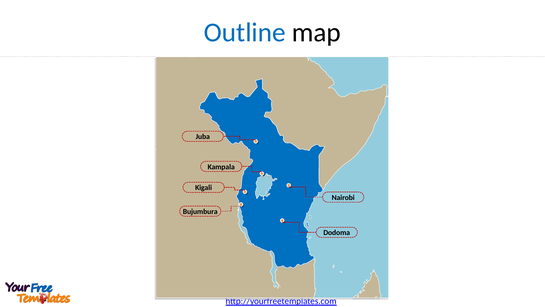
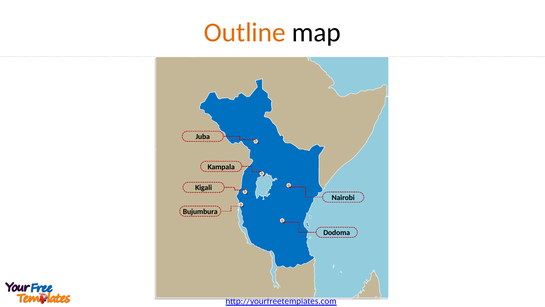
Outline colour: blue -> orange
